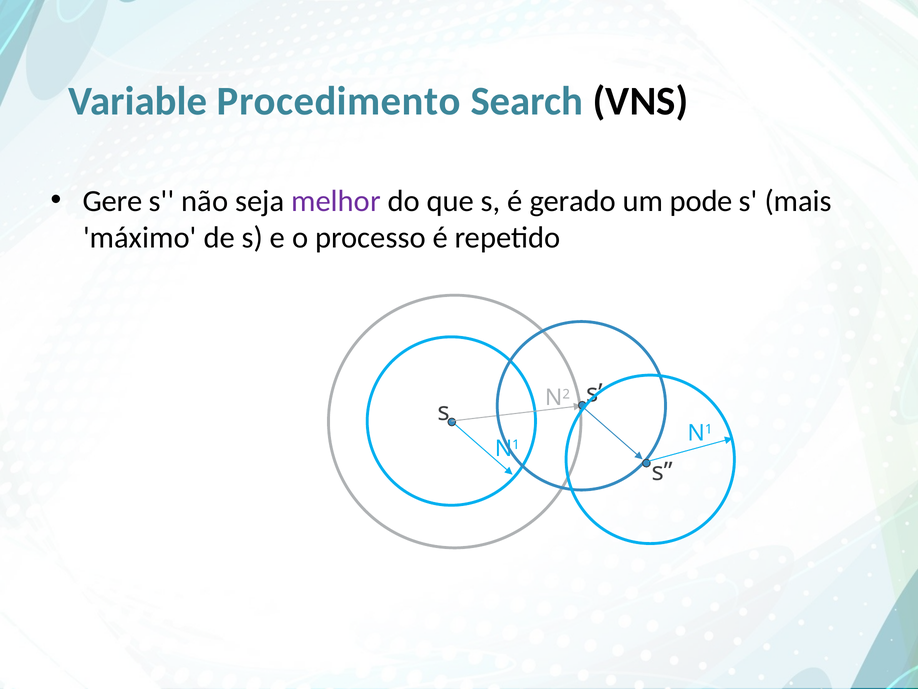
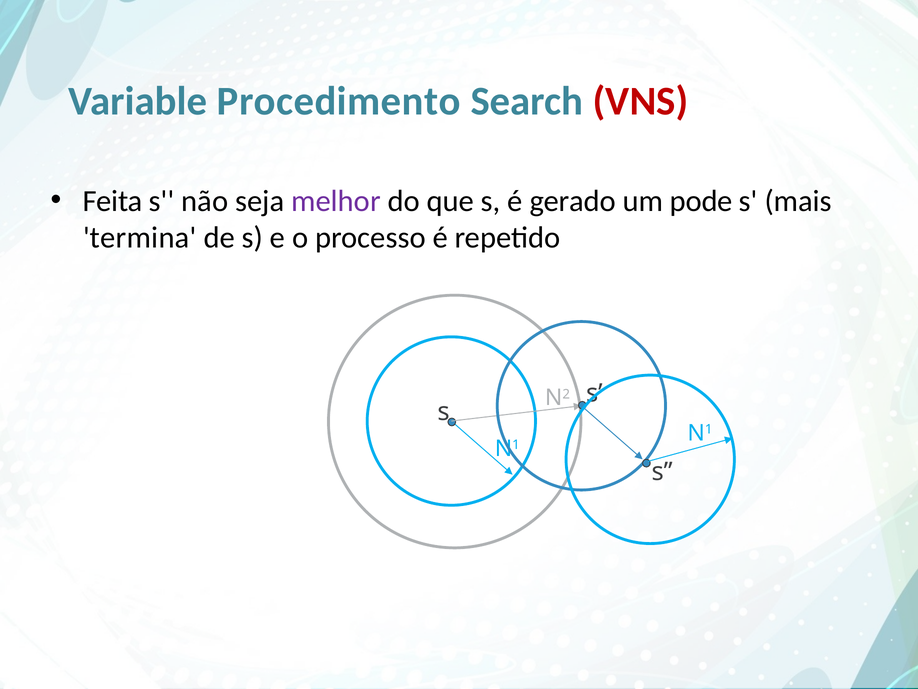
VNS colour: black -> red
Gere: Gere -> Feita
máximo: máximo -> termina
